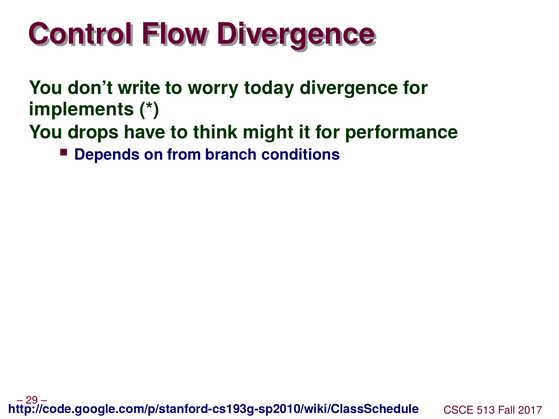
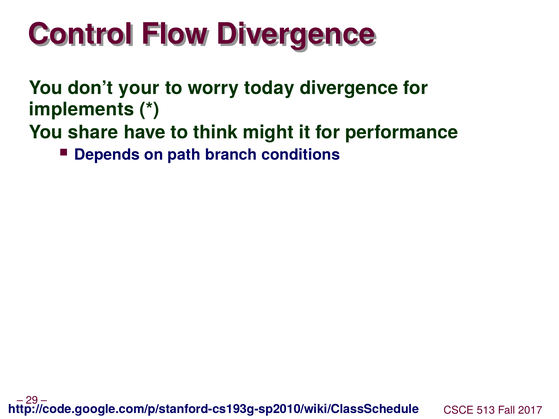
write: write -> your
drops: drops -> share
from: from -> path
